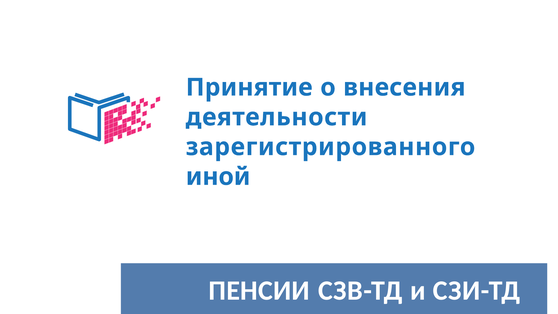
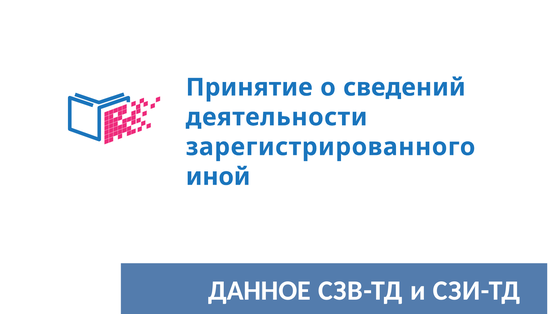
внесения: внесения -> сведений
ПЕНСИИ: ПЕНСИИ -> ДАННОЕ
